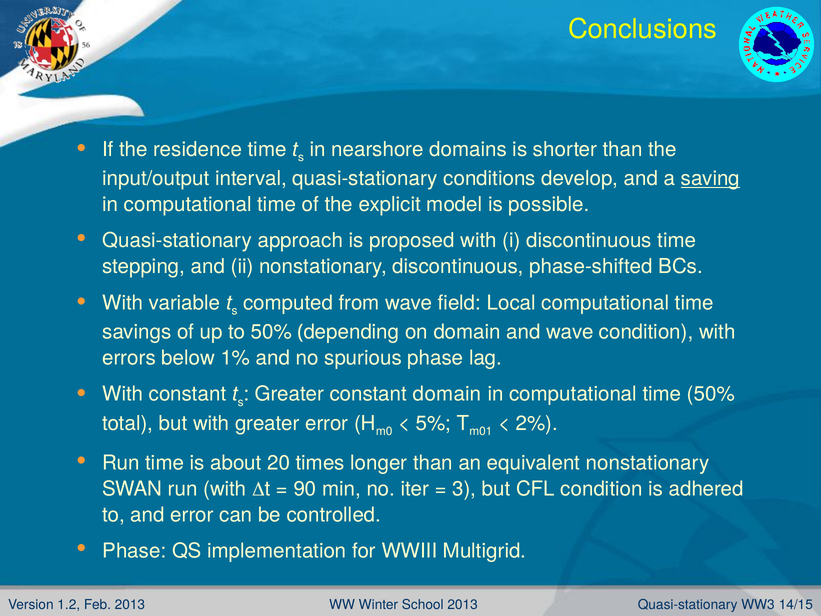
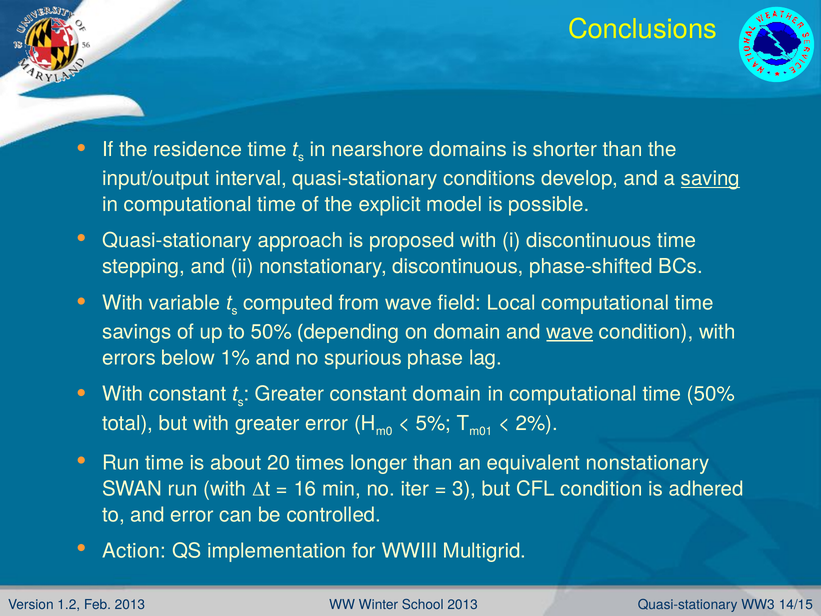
wave at (570, 332) underline: none -> present
90: 90 -> 16
Phase at (134, 551): Phase -> Action
